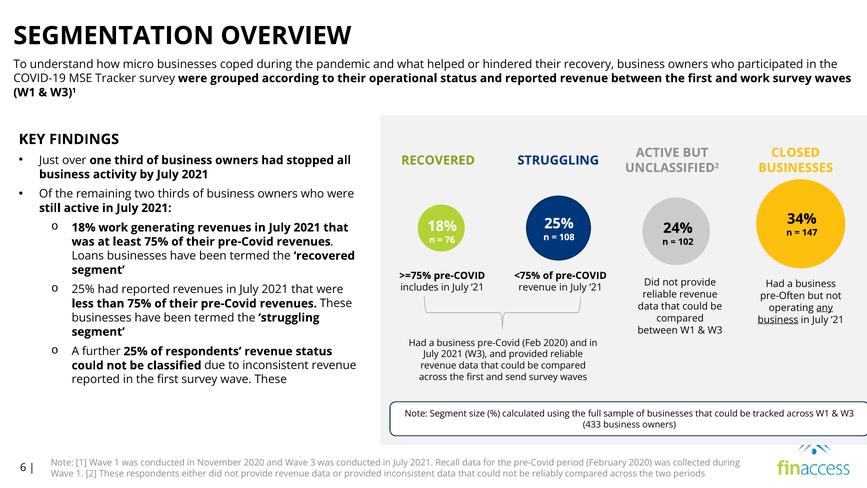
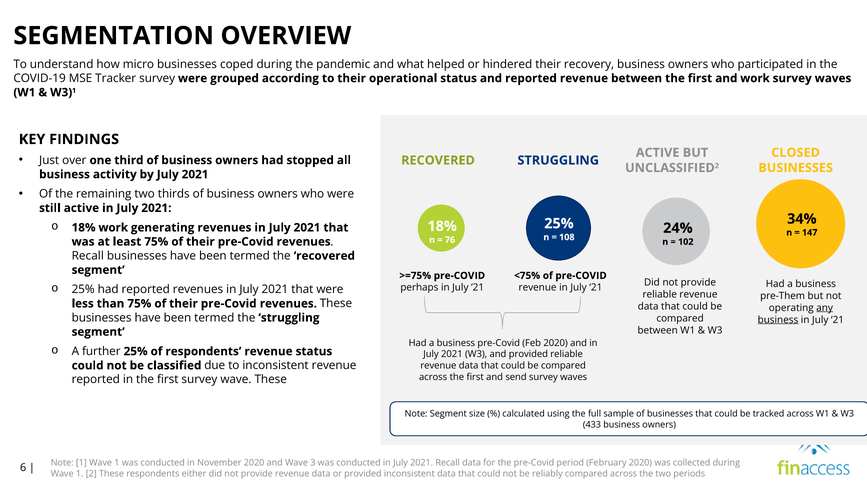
Loans at (88, 256): Loans -> Recall
includes: includes -> perhaps
pre-Often: pre-Often -> pre-Them
